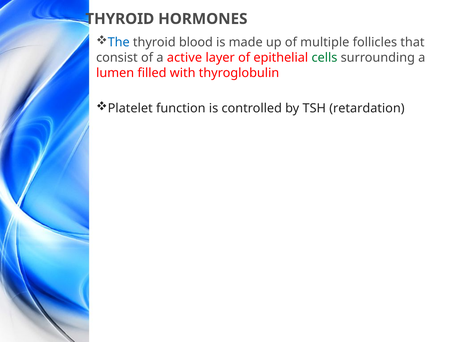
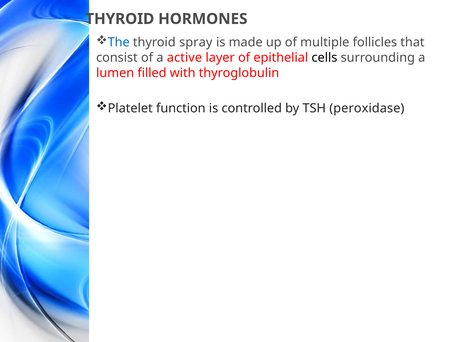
blood: blood -> spray
cells colour: green -> black
retardation: retardation -> peroxidase
